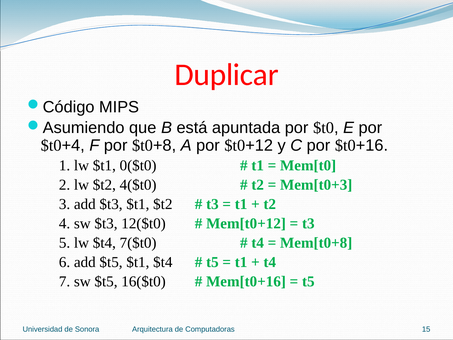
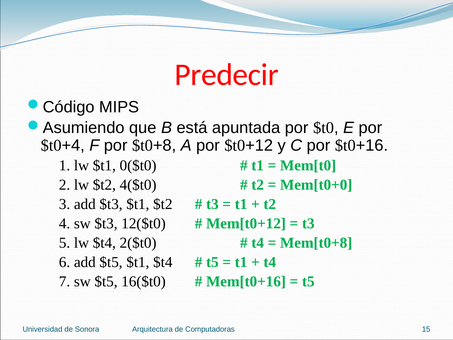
Duplicar: Duplicar -> Predecir
Mem[t0+3: Mem[t0+3 -> Mem[t0+0
7($t0: 7($t0 -> 2($t0
